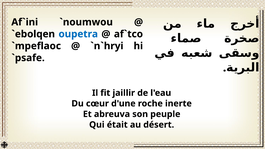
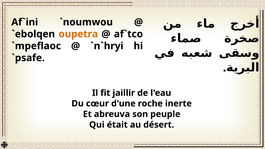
oupetra colour: blue -> orange
